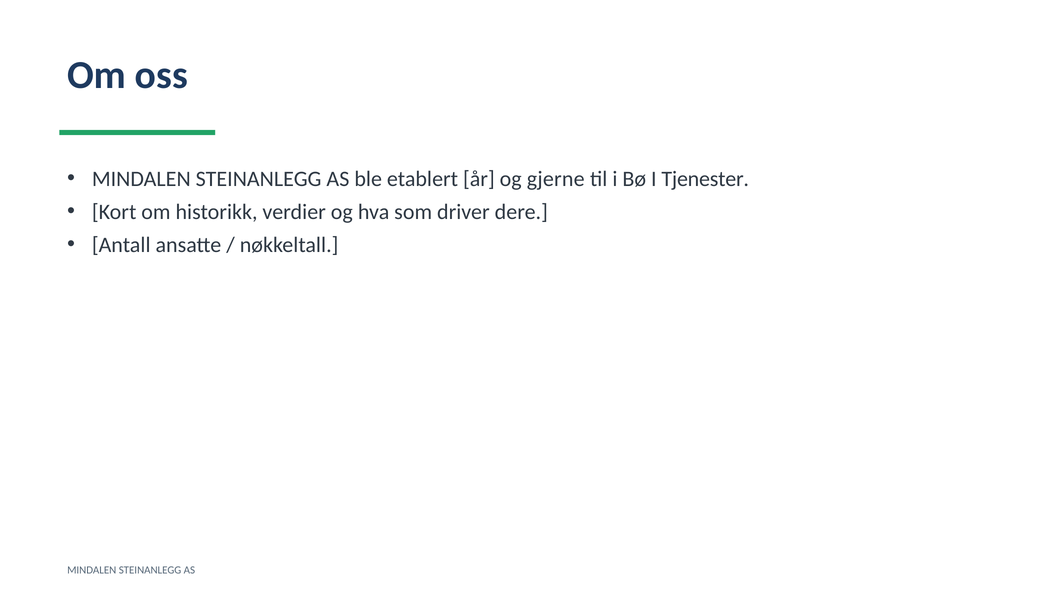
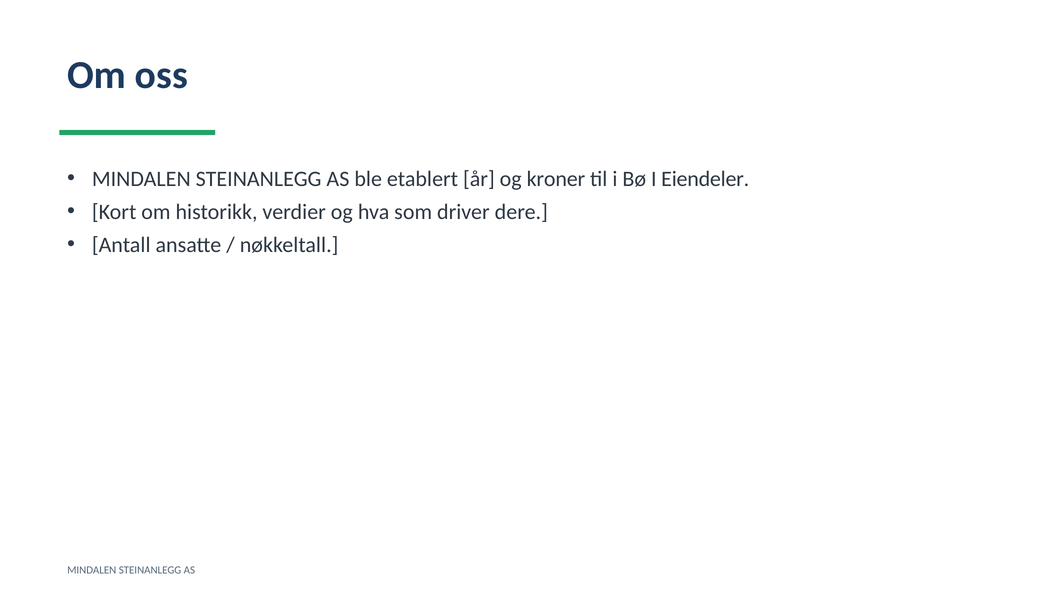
gjerne: gjerne -> kroner
Tjenester: Tjenester -> Eiendeler
